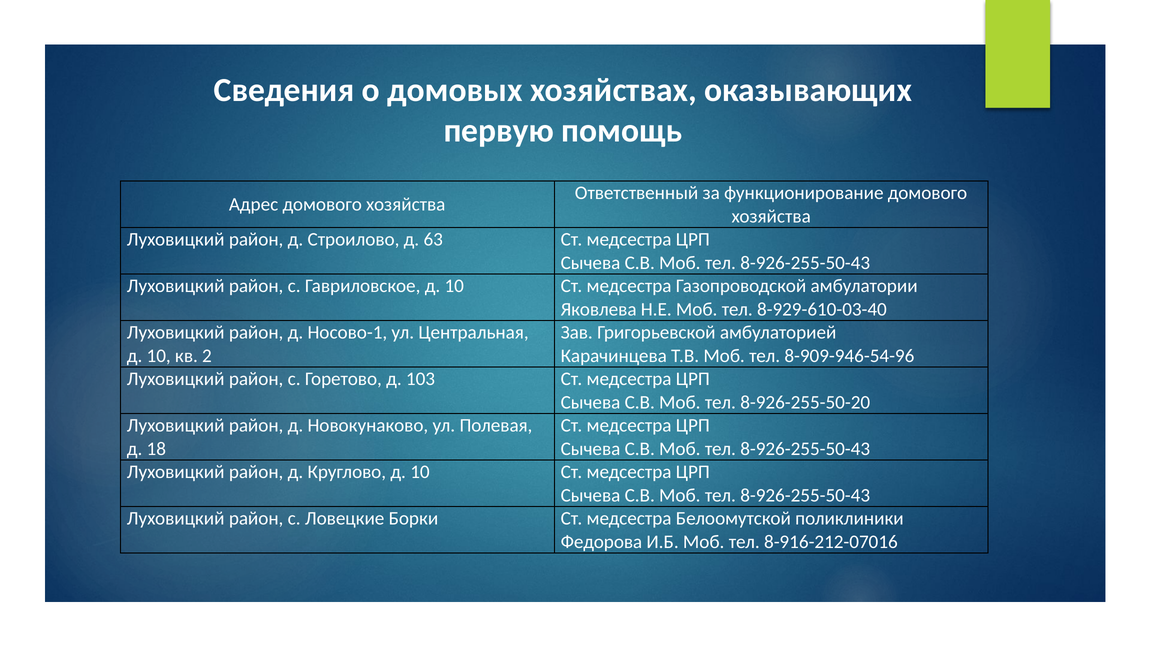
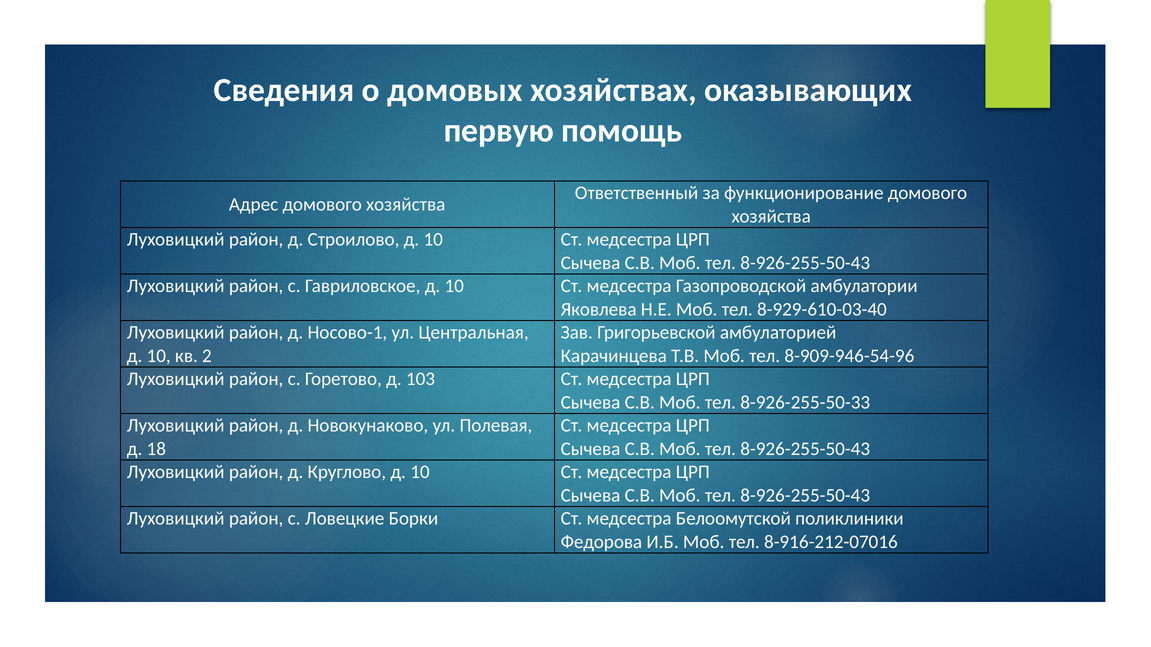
Строилово д 63: 63 -> 10
8-926-255-50-20: 8-926-255-50-20 -> 8-926-255-50-33
